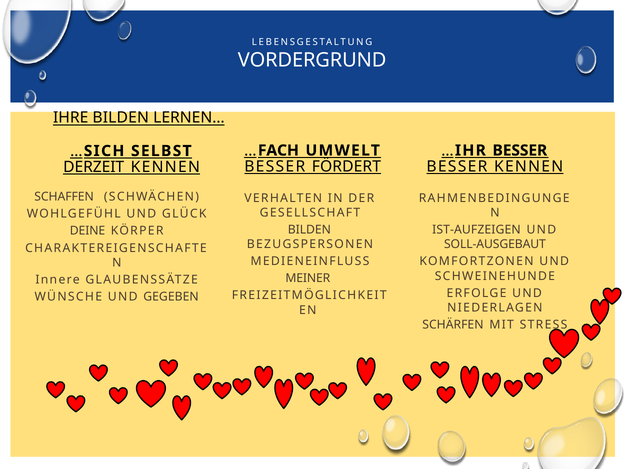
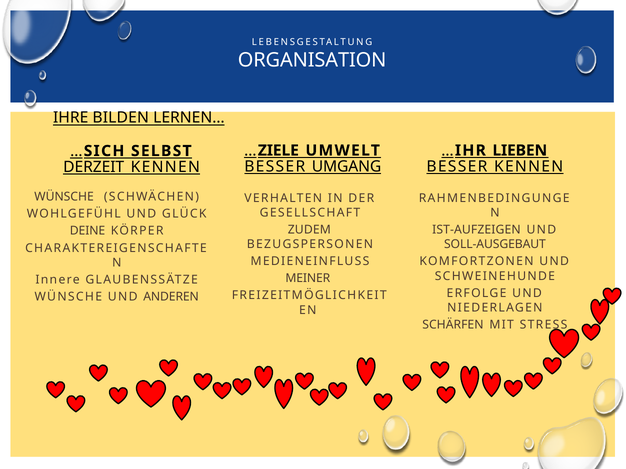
VORDERGRUND: VORDERGRUND -> ORGANISATION
FACH: FACH -> ZIELE
BESSER at (520, 151): BESSER -> LIEBEN
FÖRDERT: FÖRDERT -> UMGANG
SCHAFFEN at (64, 197): SCHAFFEN -> WÜNSCHE
BILDEN at (309, 230): BILDEN -> ZUDEM
GEGEBEN: GEGEBEN -> ANDEREN
